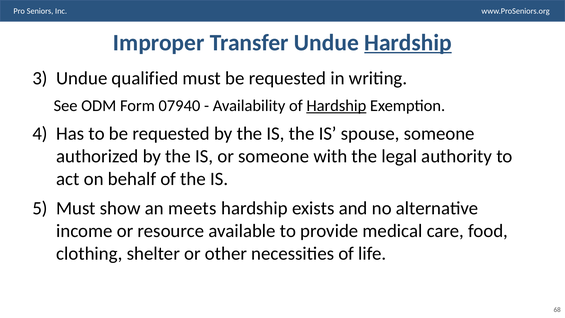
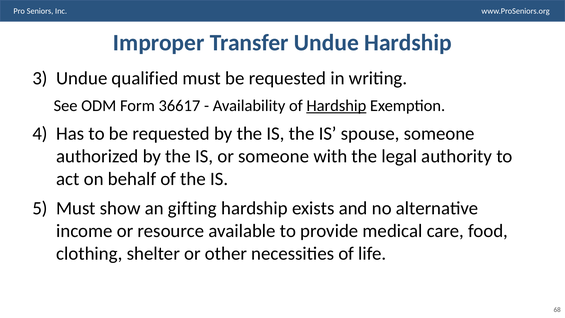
Hardship at (408, 43) underline: present -> none
07940: 07940 -> 36617
meets: meets -> gifting
